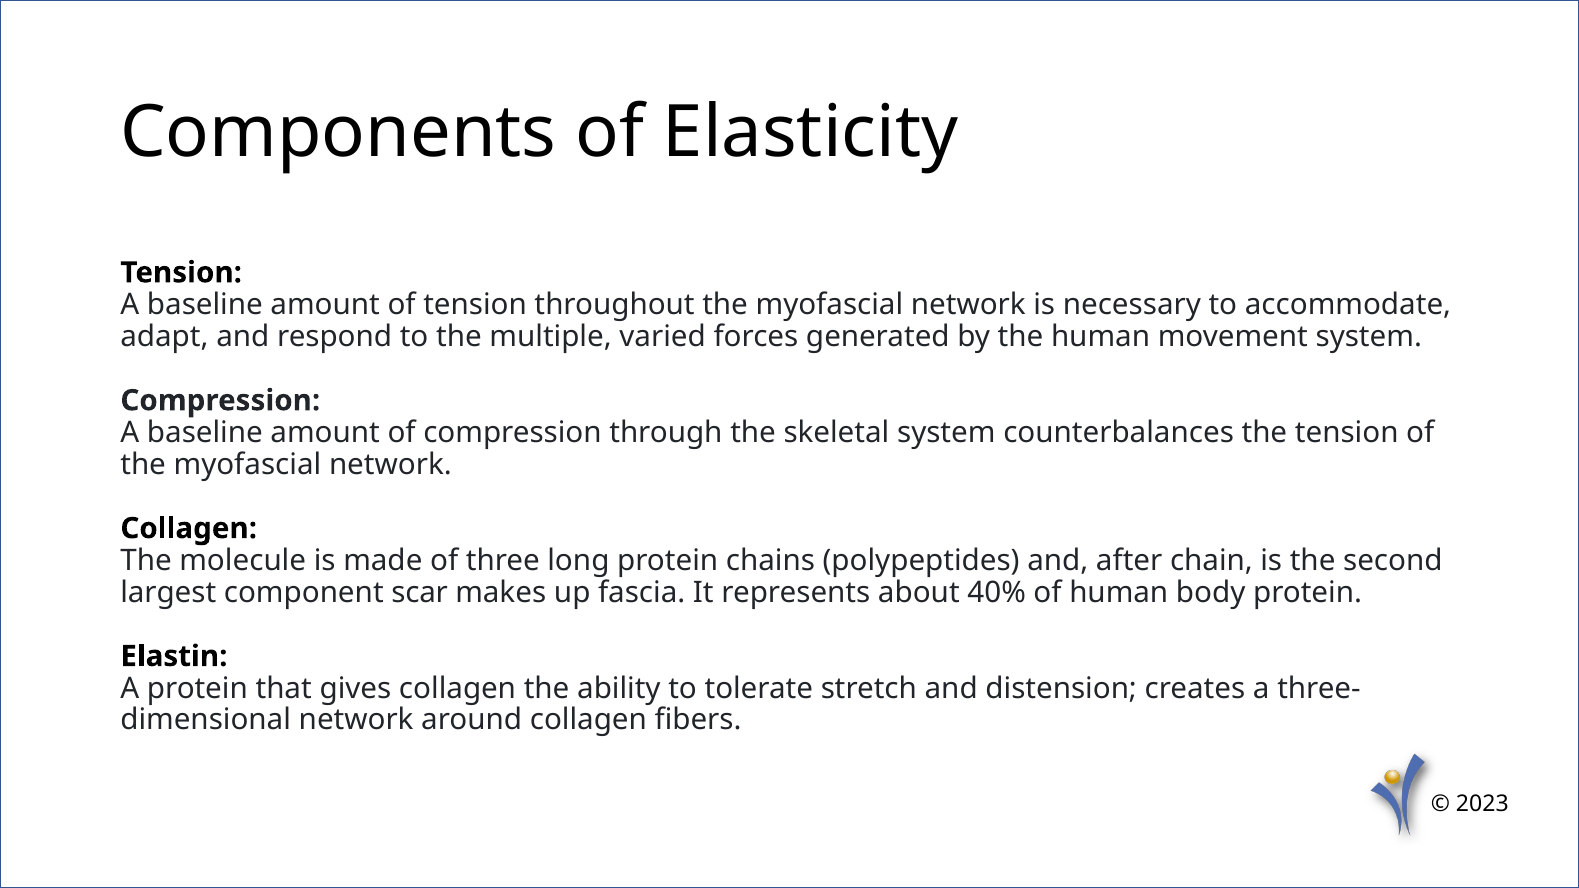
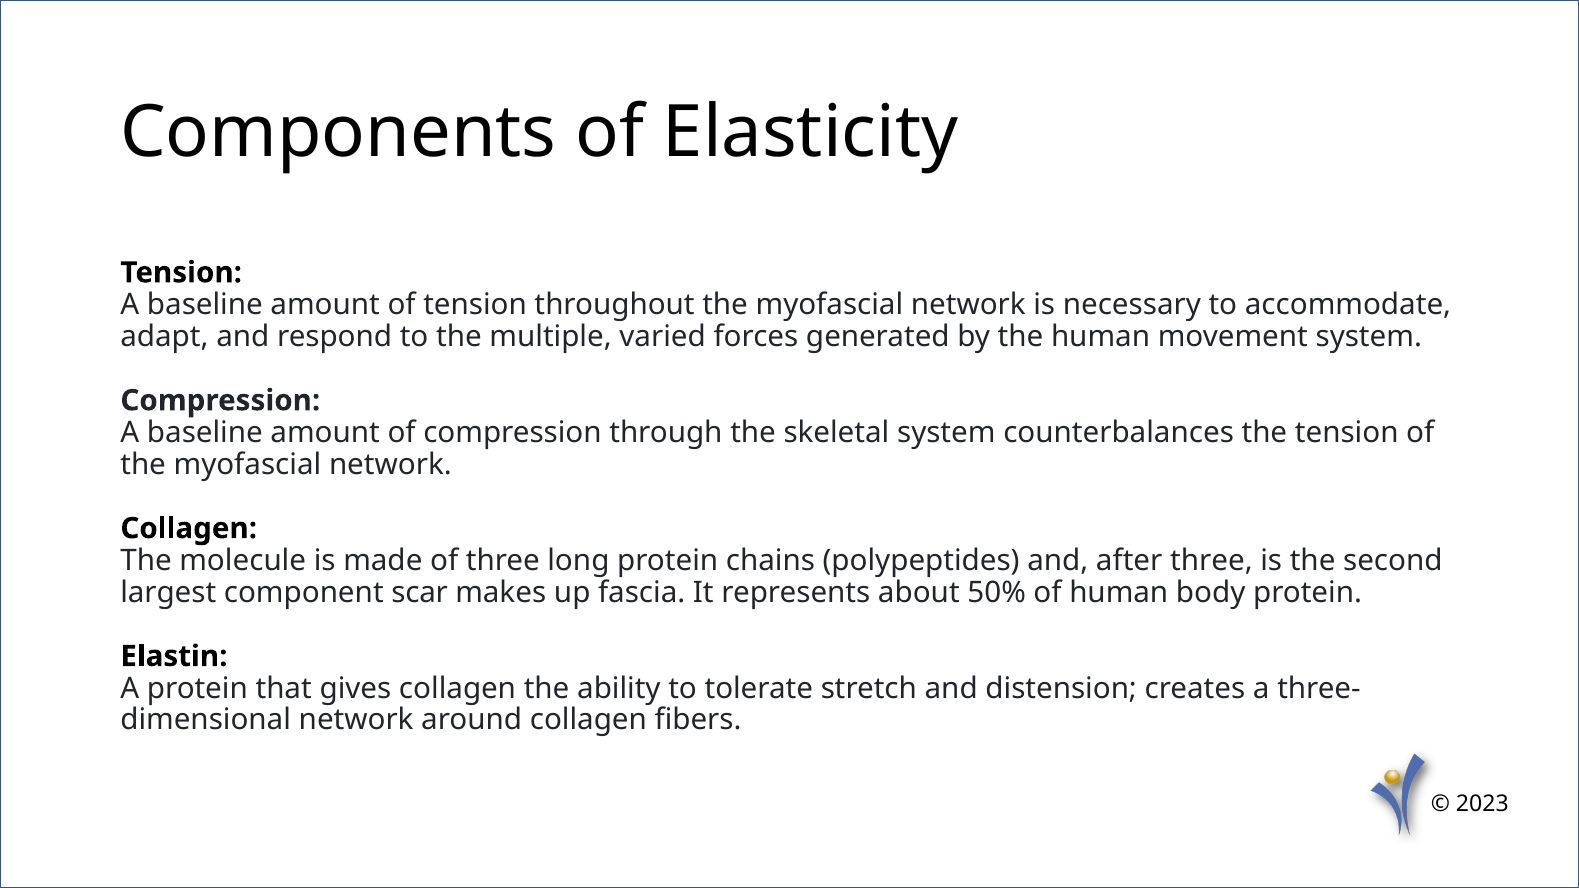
after chain: chain -> three
40%: 40% -> 50%
